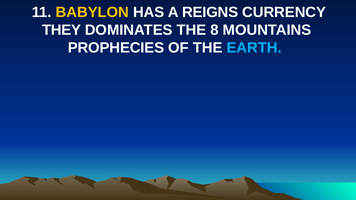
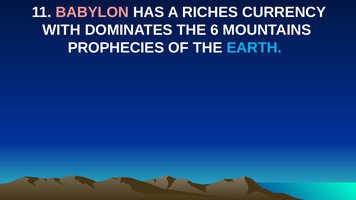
BABYLON colour: yellow -> pink
REIGNS: REIGNS -> RICHES
THEY: THEY -> WITH
8: 8 -> 6
